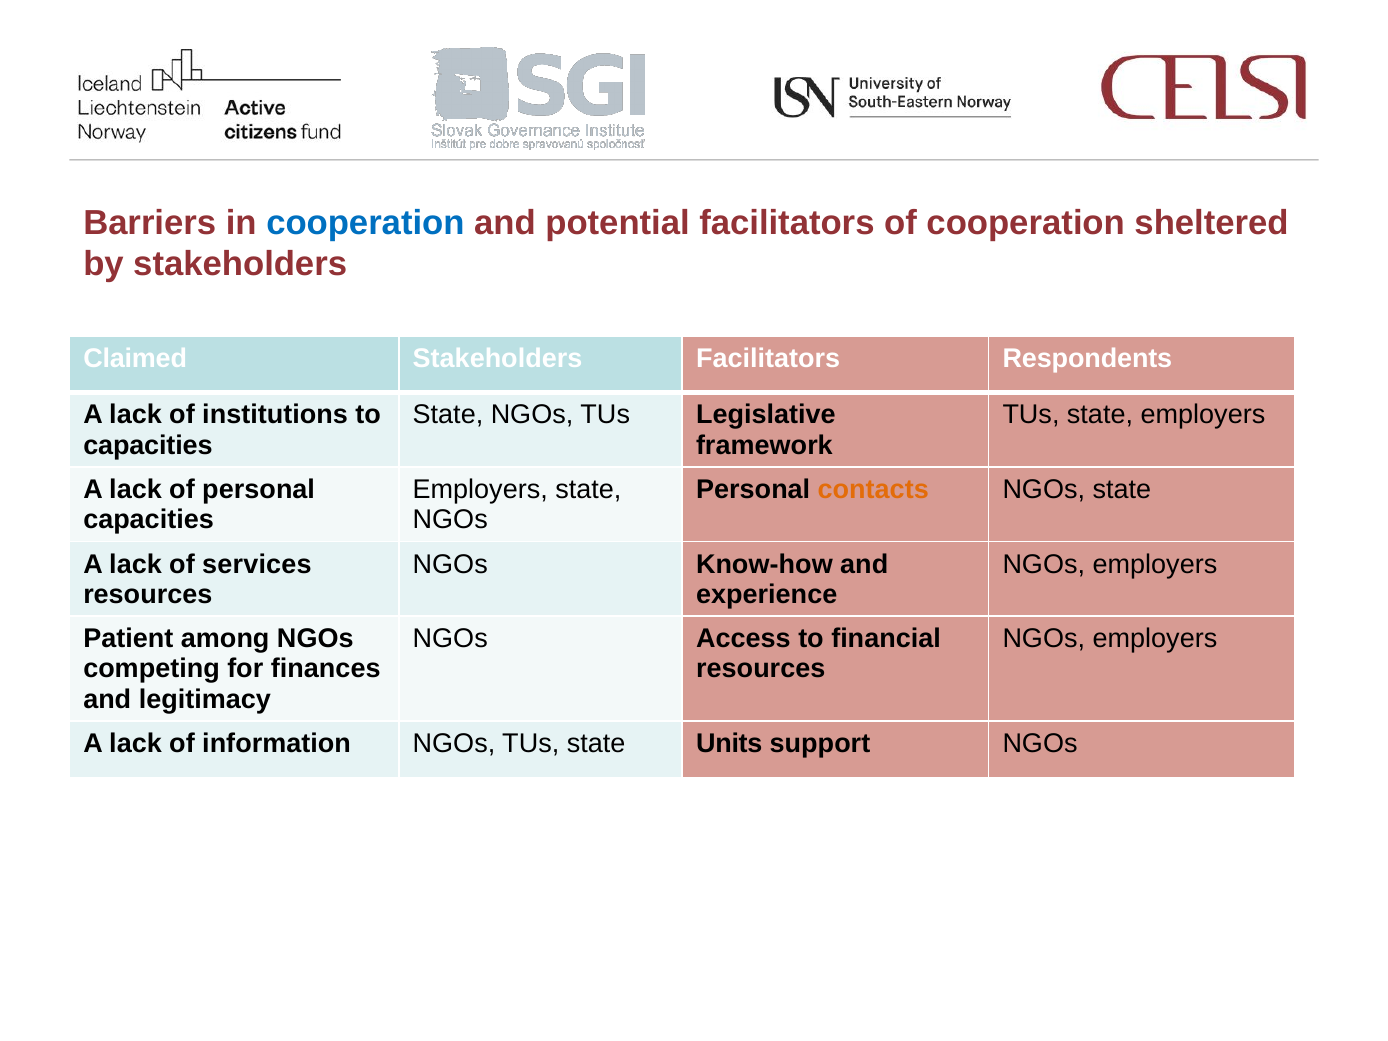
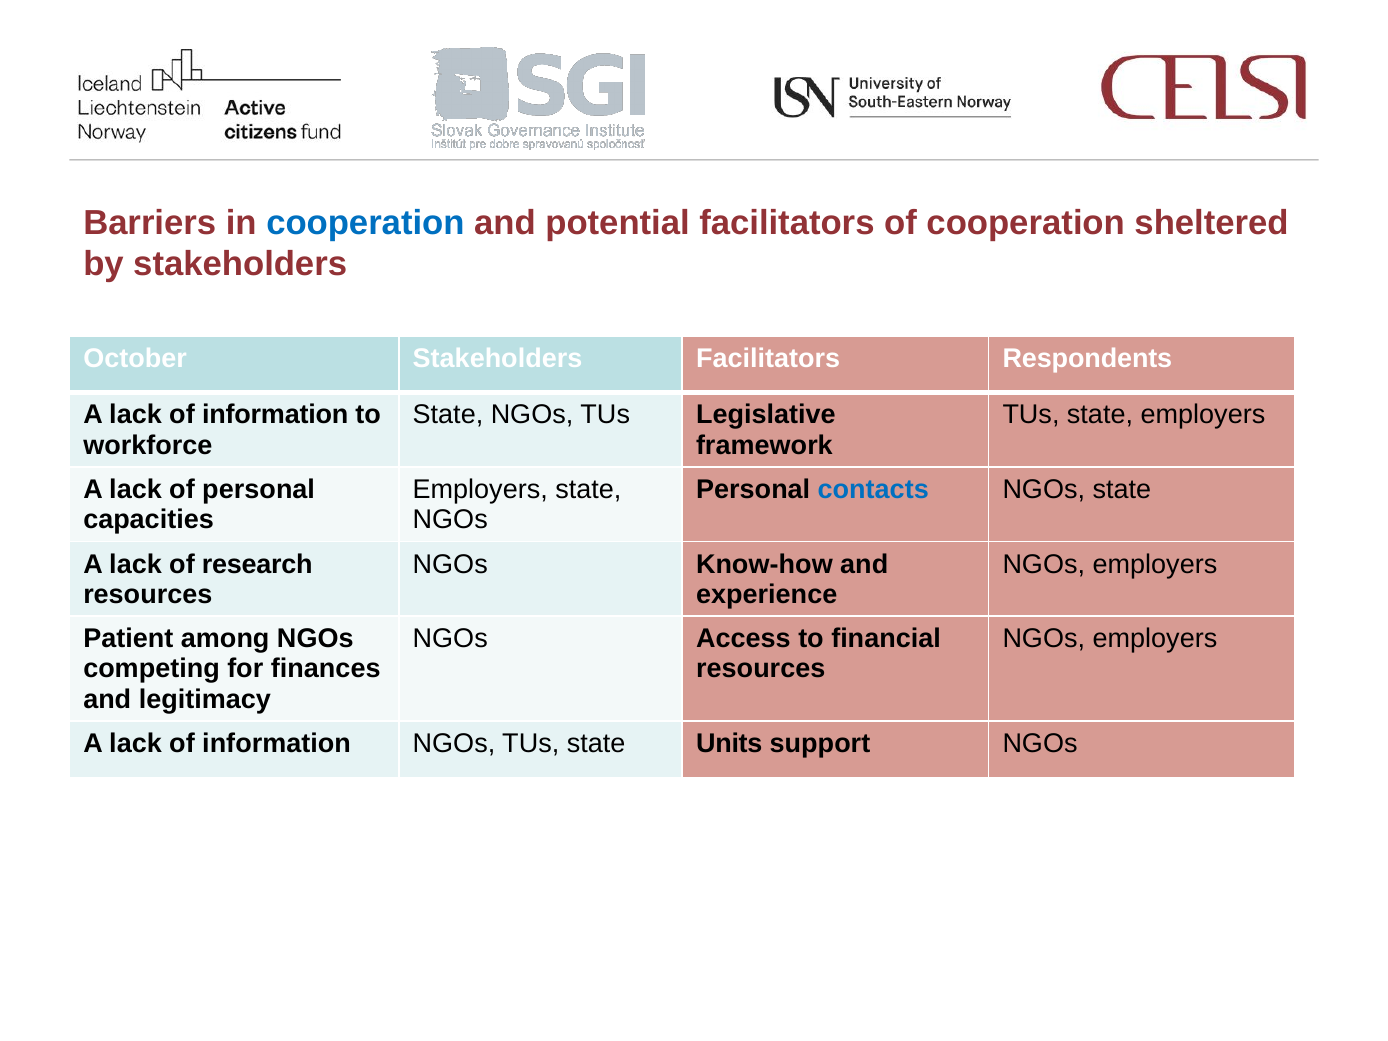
Claimed: Claimed -> October
institutions at (275, 415): institutions -> information
capacities at (148, 445): capacities -> workforce
contacts colour: orange -> blue
services: services -> research
